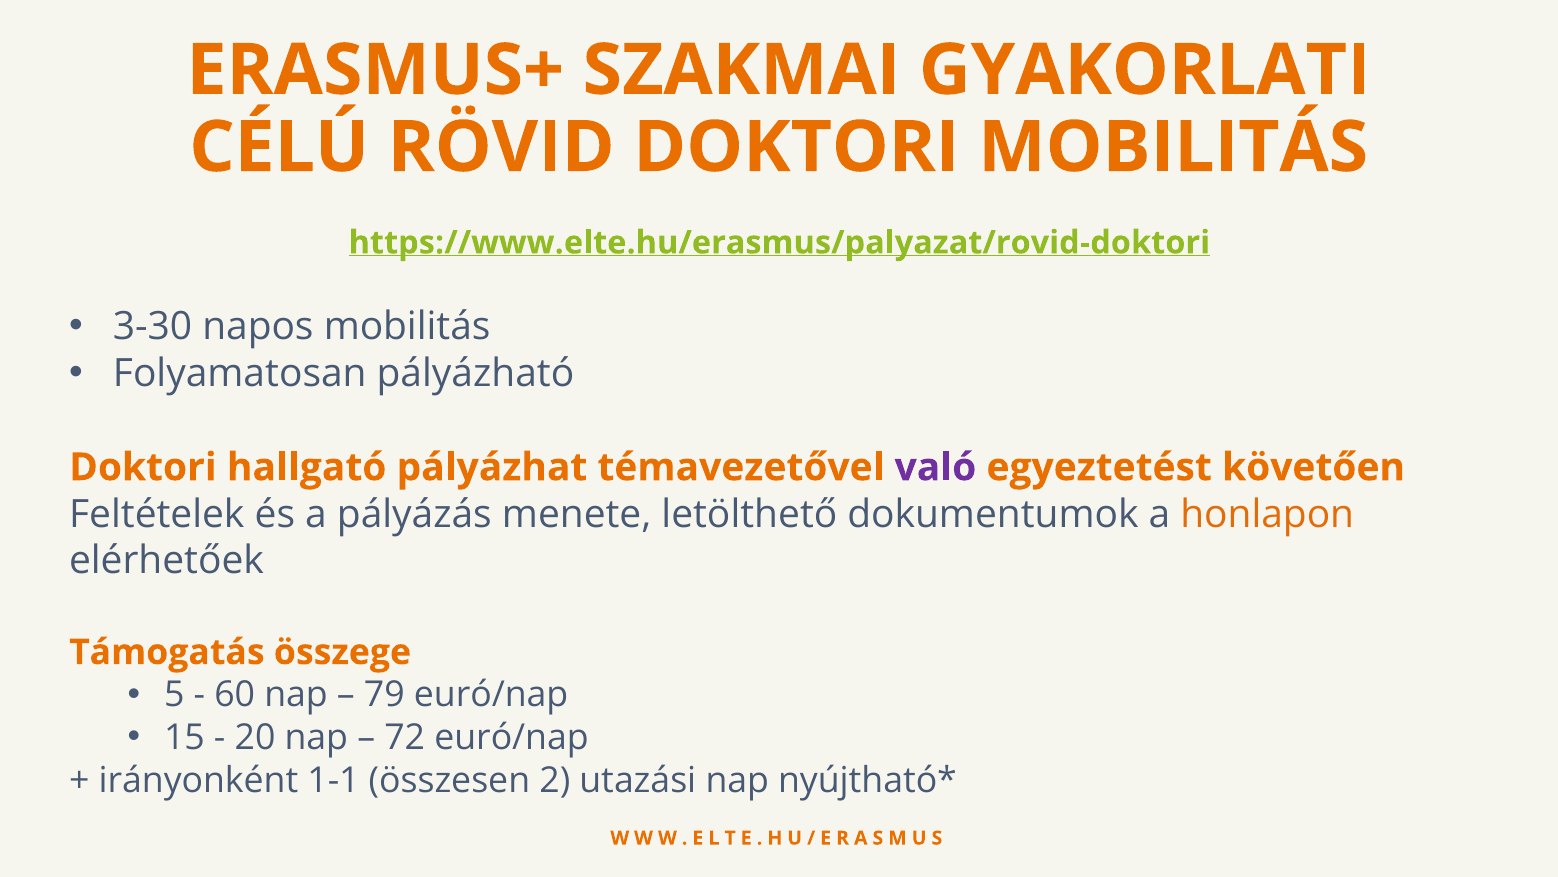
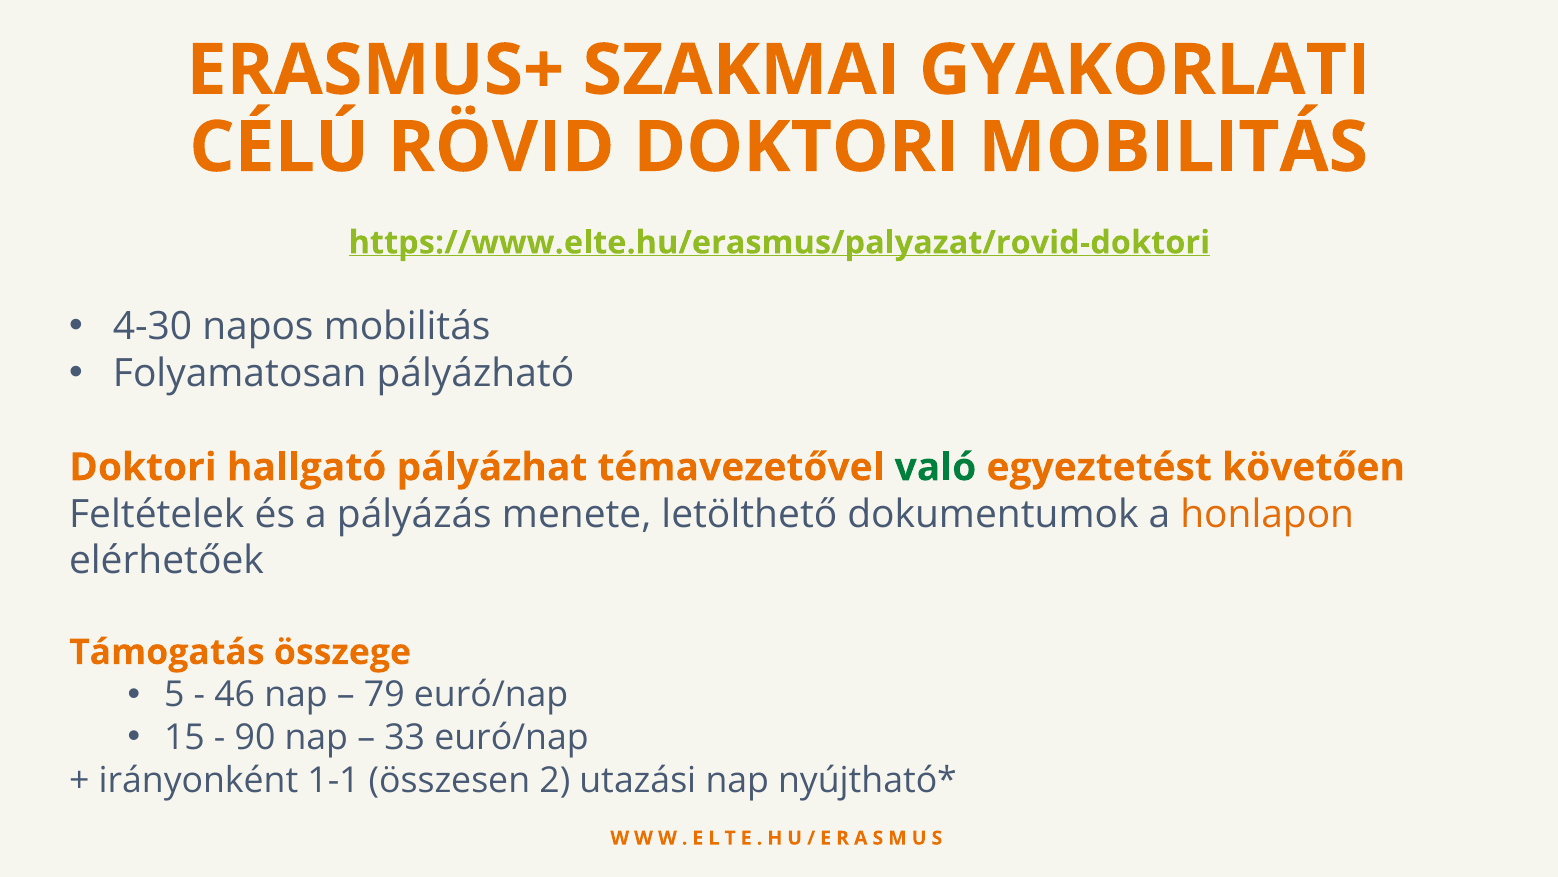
3-30: 3-30 -> 4-30
való colour: purple -> green
60: 60 -> 46
20: 20 -> 90
72: 72 -> 33
